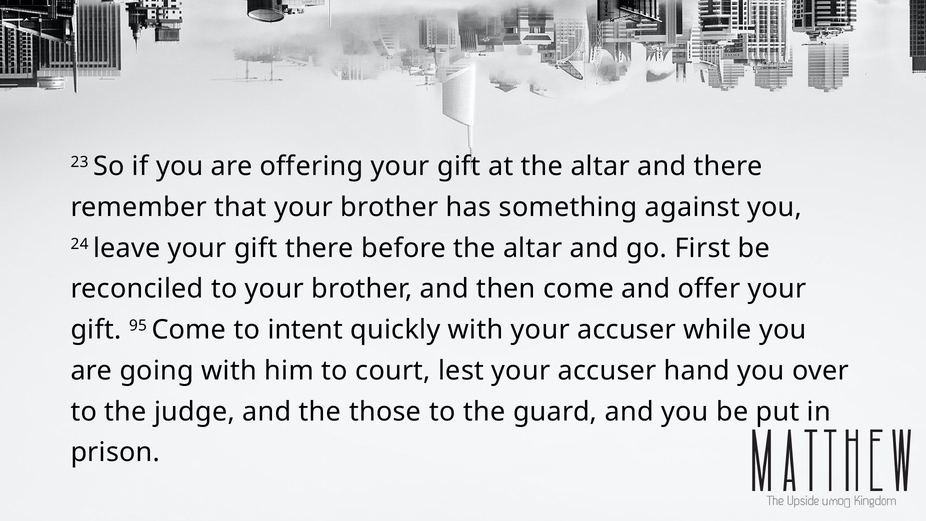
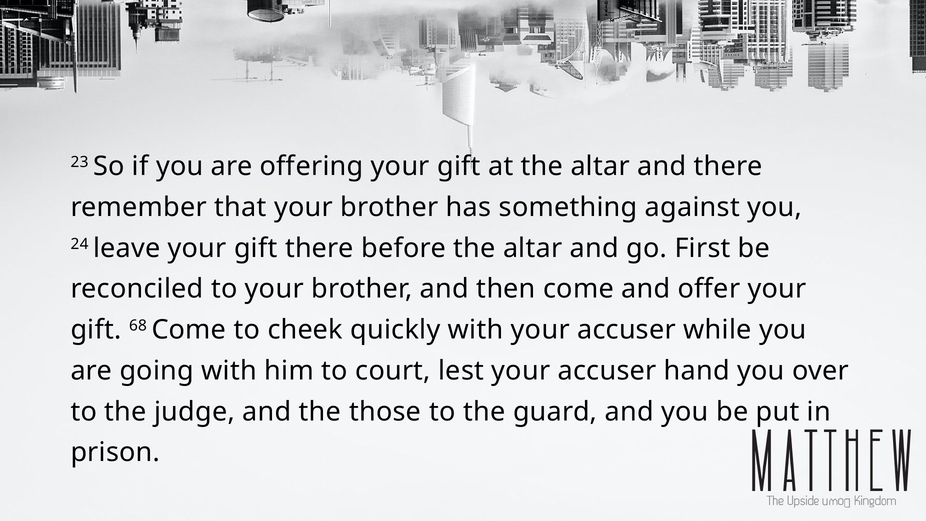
95: 95 -> 68
intent: intent -> cheek
